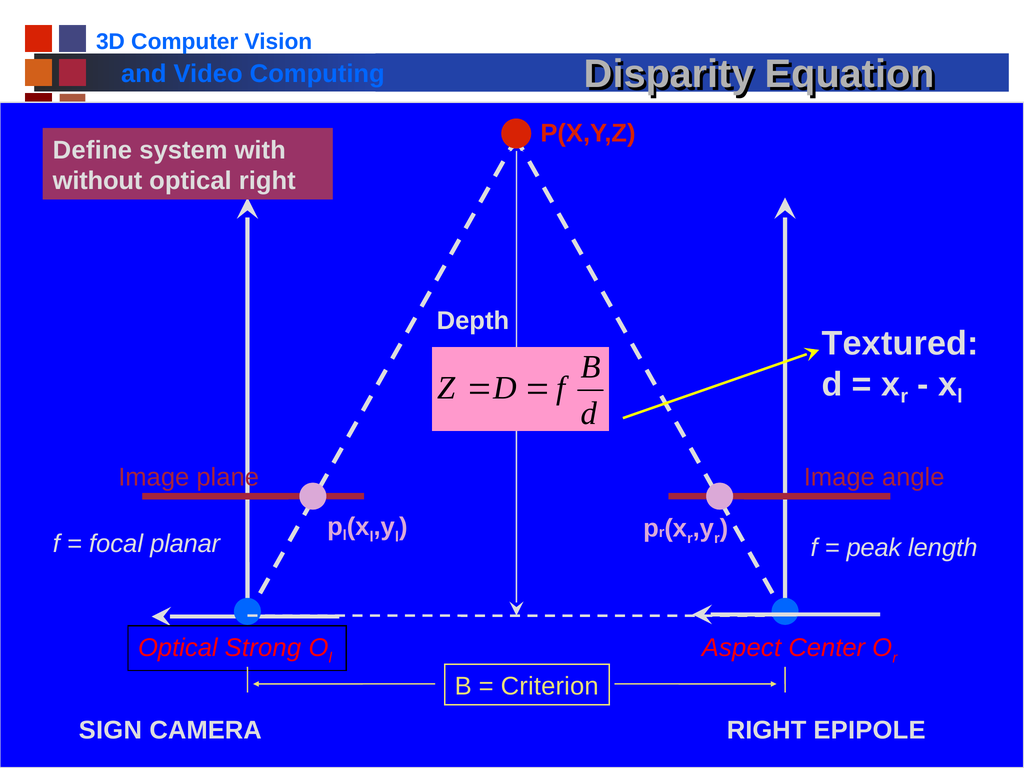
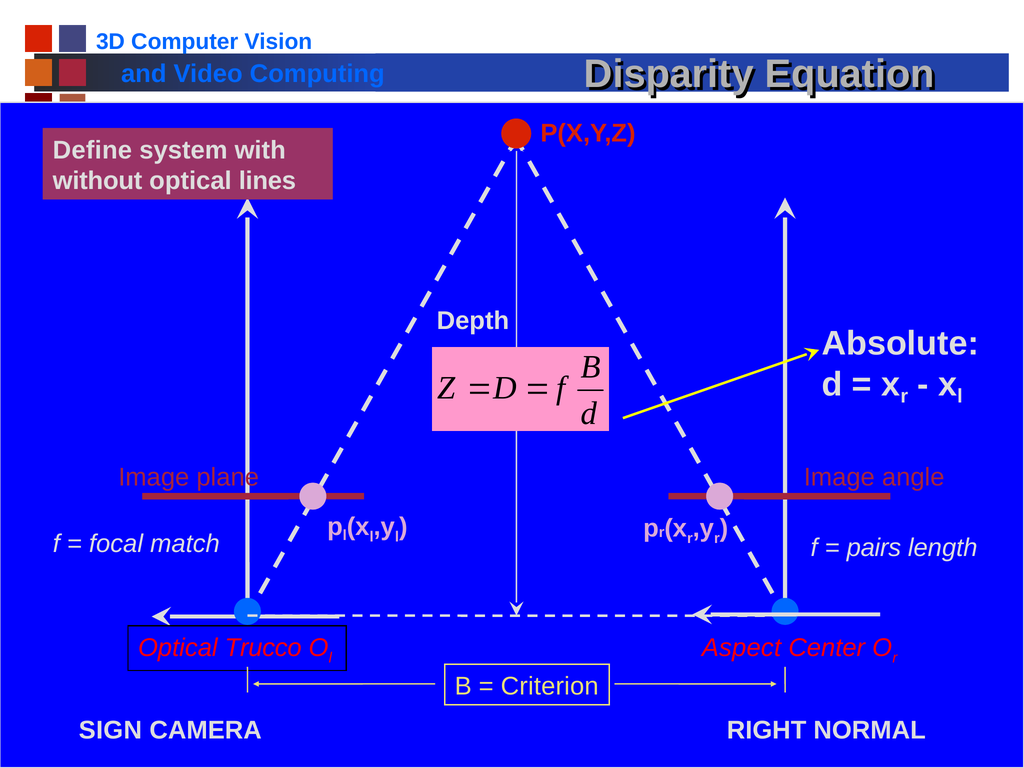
optical right: right -> lines
Textured: Textured -> Absolute
planar: planar -> match
peak: peak -> pairs
Strong: Strong -> Trucco
EPIPOLE: EPIPOLE -> NORMAL
